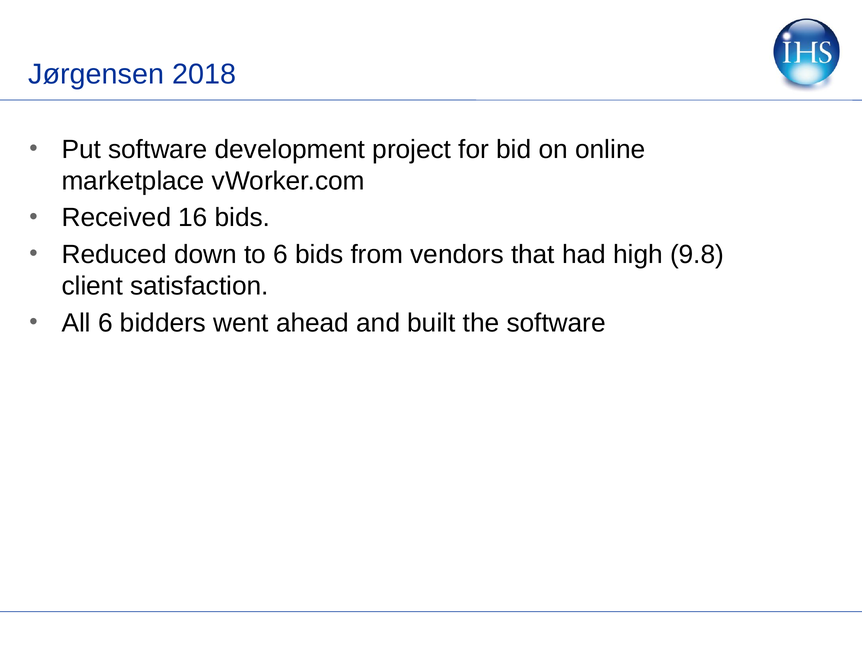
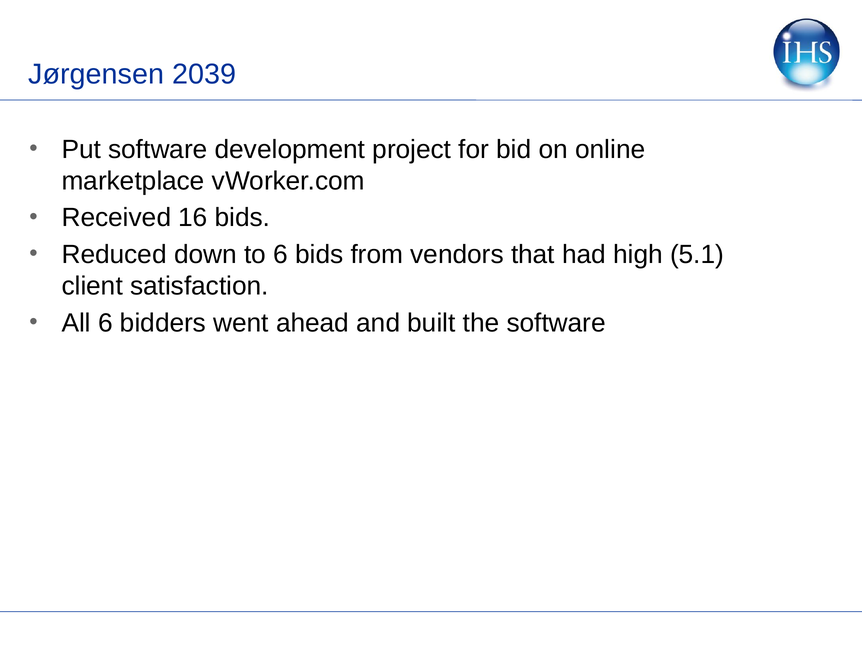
2018: 2018 -> 2039
9.8: 9.8 -> 5.1
